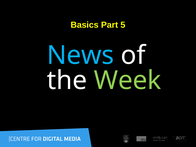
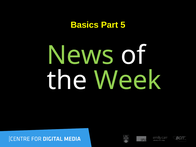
News colour: light blue -> light green
